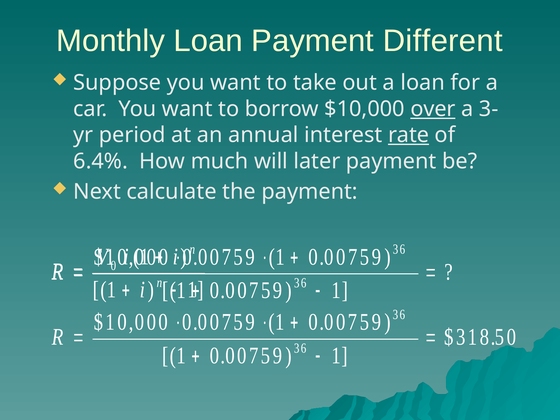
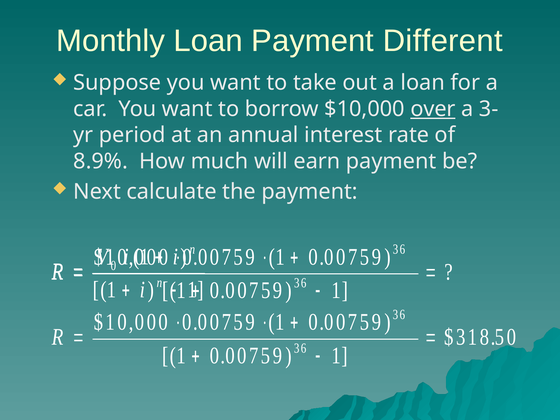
rate underline: present -> none
6.4%: 6.4% -> 8.9%
later: later -> earn
